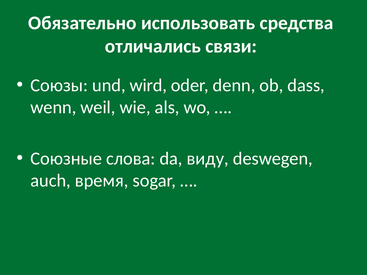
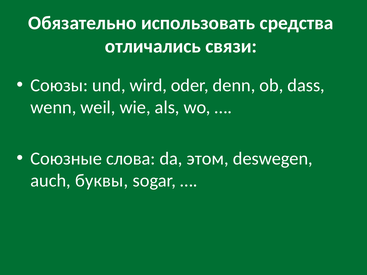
виду: виду -> этом
время: время -> буквы
